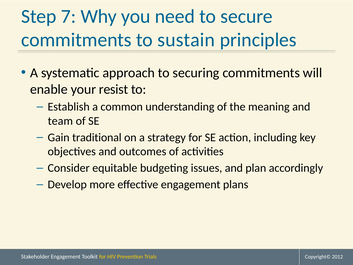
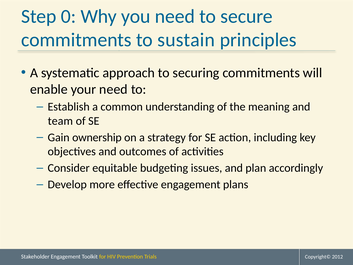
7: 7 -> 0
your resist: resist -> need
traditional: traditional -> ownership
